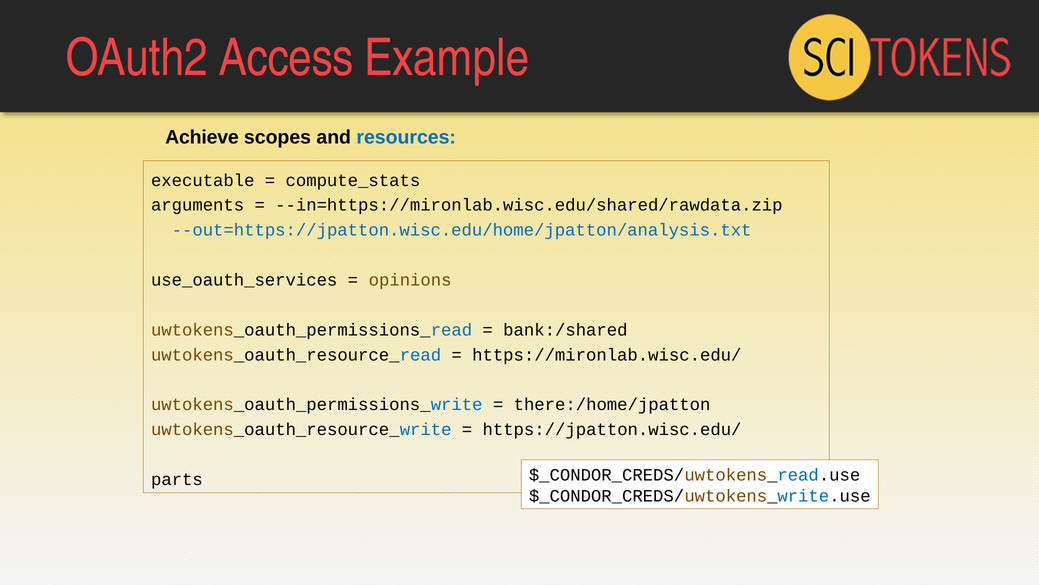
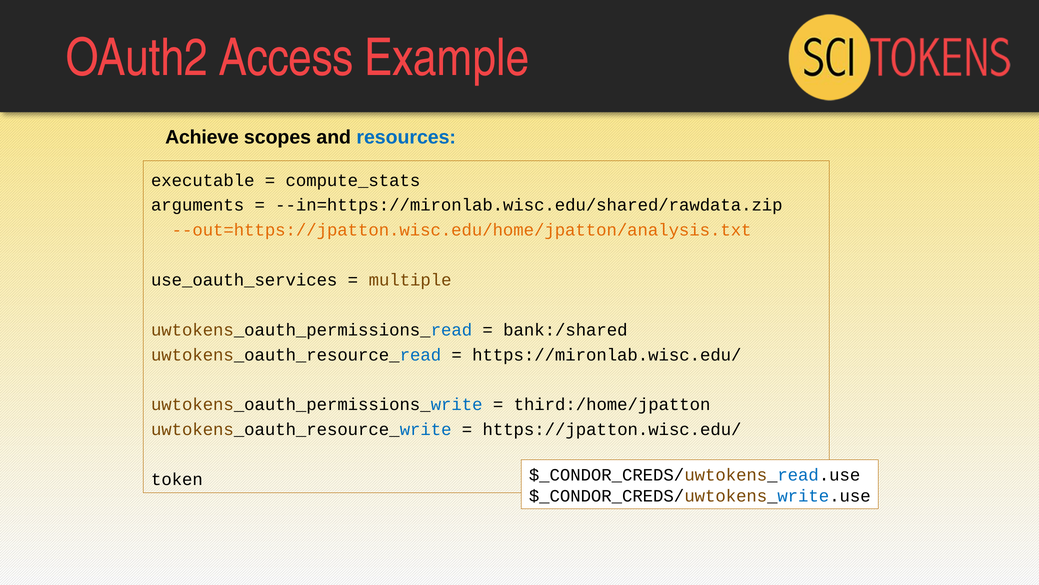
--out=https://jpatton.wisc.edu/home/jpatton/analysis.txt colour: blue -> orange
opinions: opinions -> multiple
there:/home/jpatton: there:/home/jpatton -> third:/home/jpatton
parts: parts -> token
